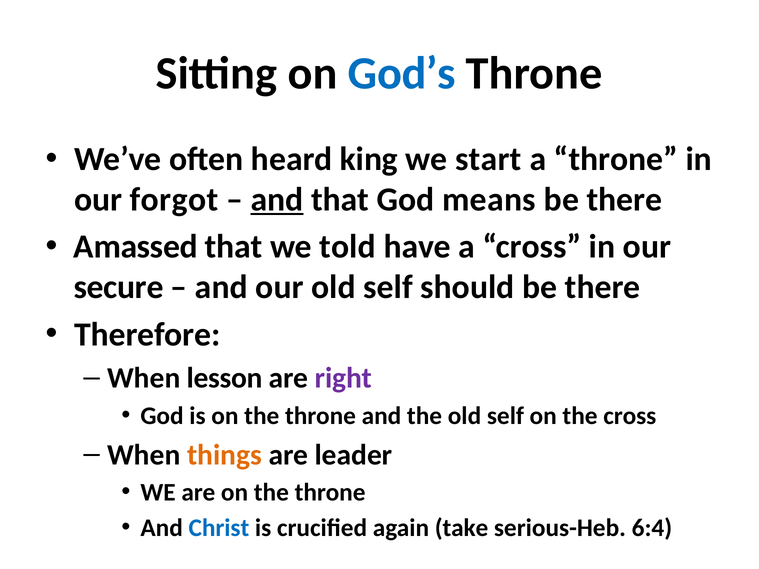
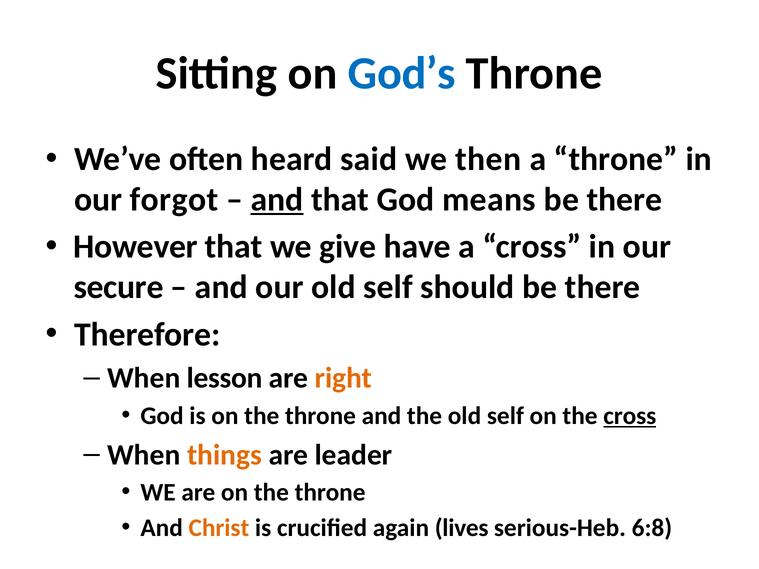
king: king -> said
start: start -> then
Amassed: Amassed -> However
told: told -> give
right colour: purple -> orange
cross at (630, 416) underline: none -> present
Christ colour: blue -> orange
take: take -> lives
6:4: 6:4 -> 6:8
